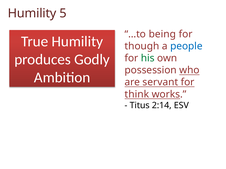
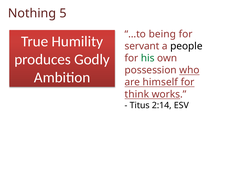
Humility at (32, 13): Humility -> Nothing
though: though -> servant
people colour: blue -> black
servant: servant -> himself
